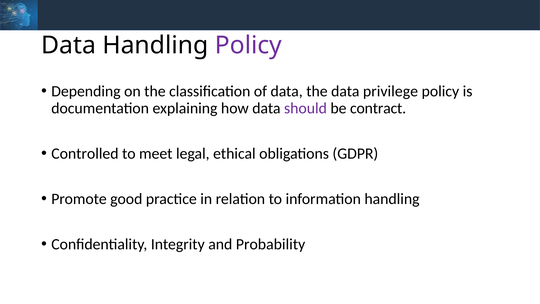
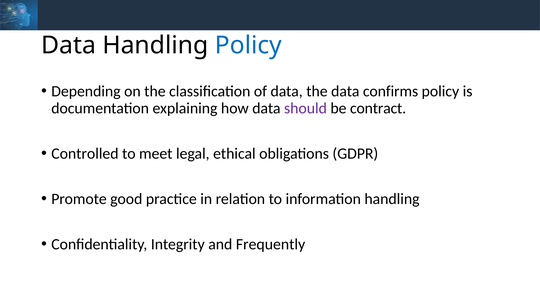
Policy at (248, 45) colour: purple -> blue
privilege: privilege -> confirms
Probability: Probability -> Frequently
